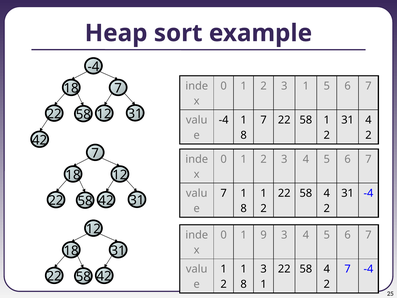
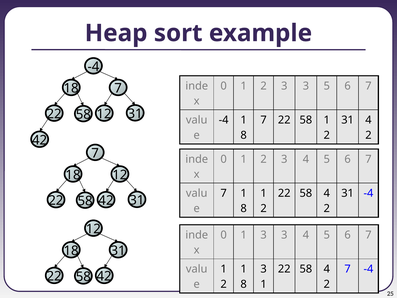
2 3 1: 1 -> 3
1 9: 9 -> 3
